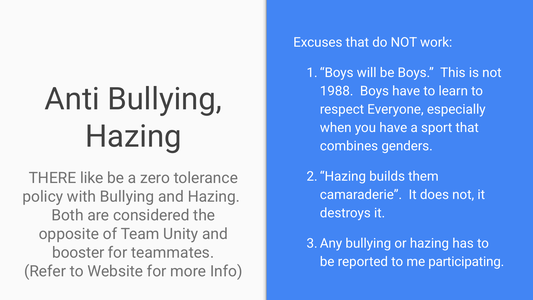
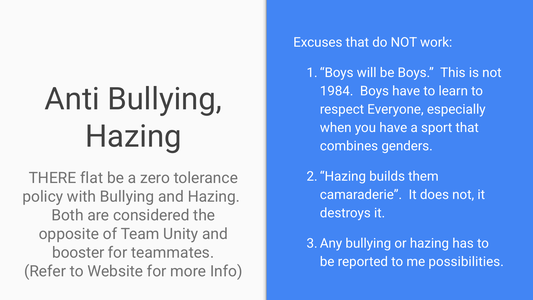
1988: 1988 -> 1984
like: like -> flat
participating: participating -> possibilities
